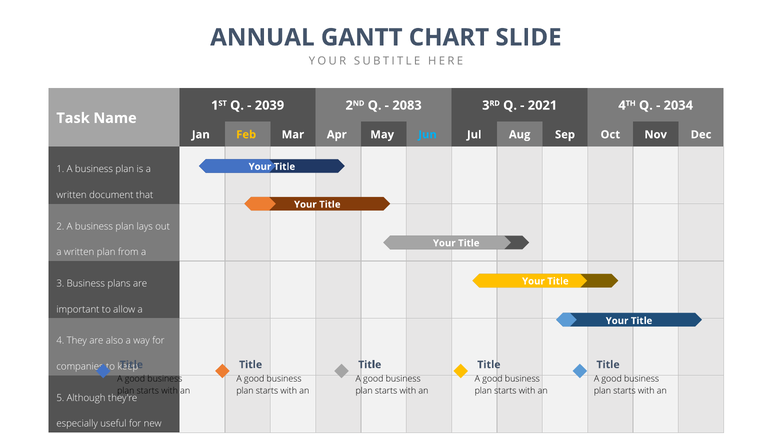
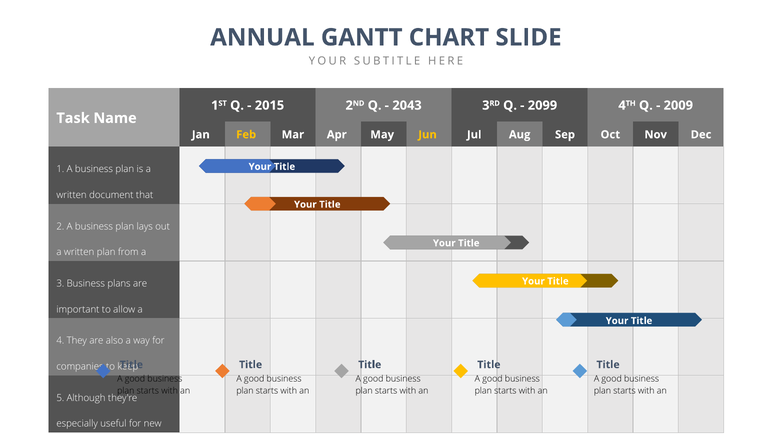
2039: 2039 -> 2015
2083: 2083 -> 2043
2021: 2021 -> 2099
2034: 2034 -> 2009
Jun colour: light blue -> yellow
